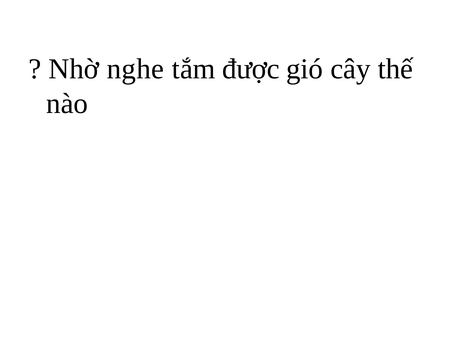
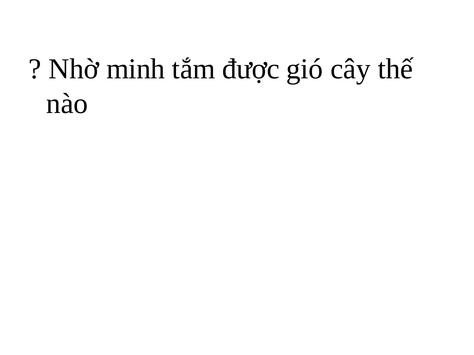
nghe: nghe -> minh
